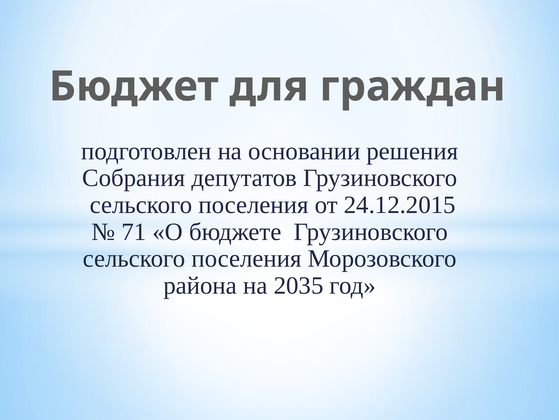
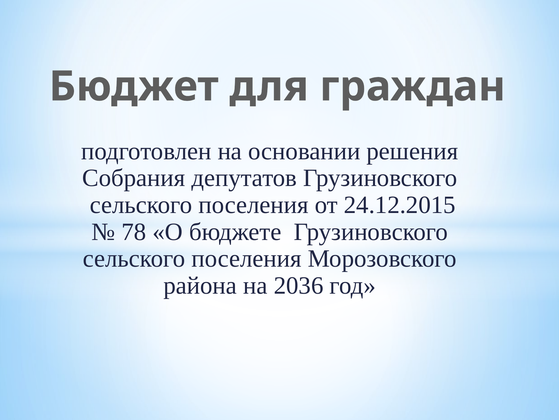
71: 71 -> 78
2035: 2035 -> 2036
